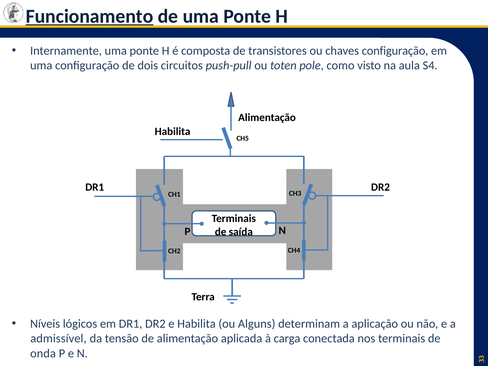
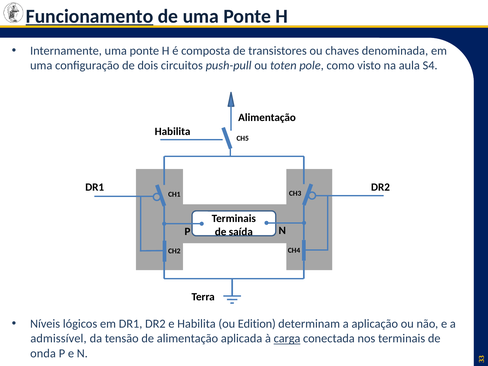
chaves configuração: configuração -> denominada
Alguns: Alguns -> Edition
carga underline: none -> present
